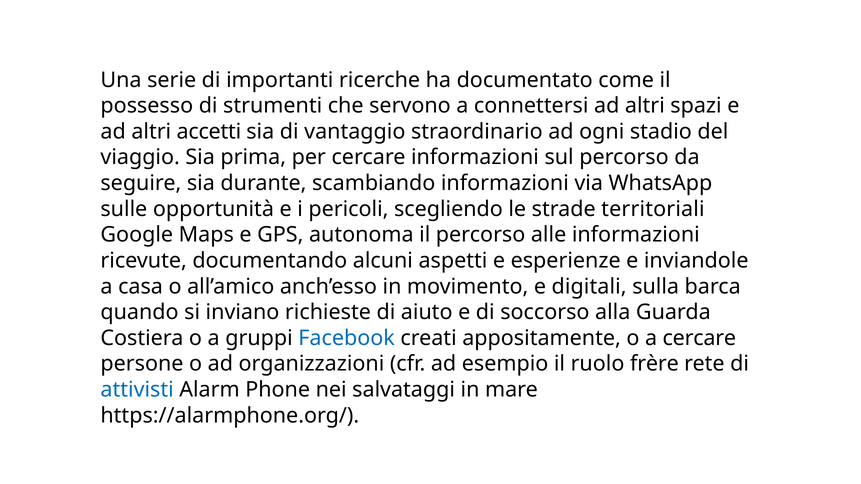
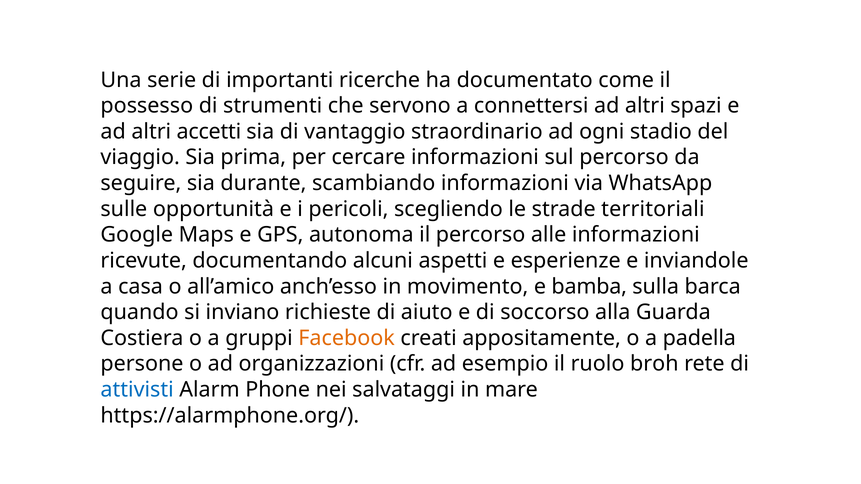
digitali: digitali -> bamba
Facebook colour: blue -> orange
a cercare: cercare -> padella
frère: frère -> broh
